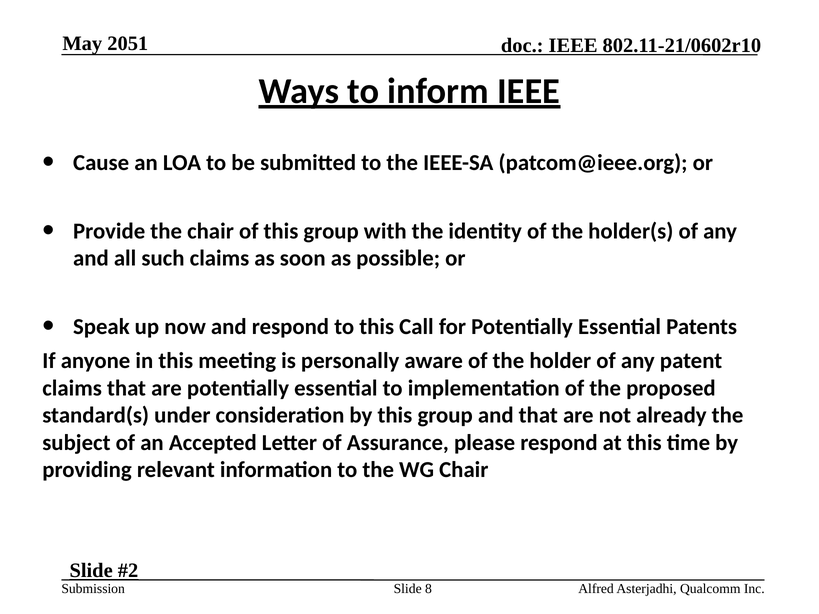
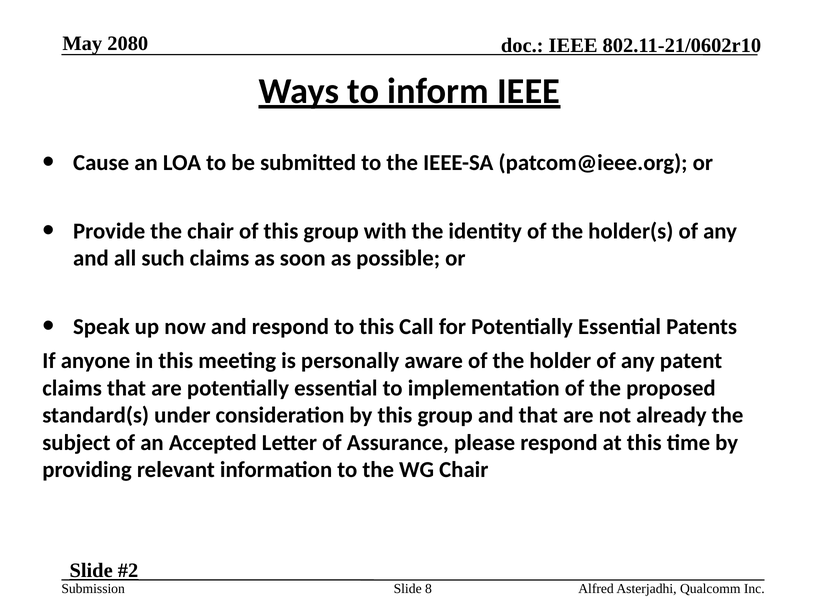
2051: 2051 -> 2080
